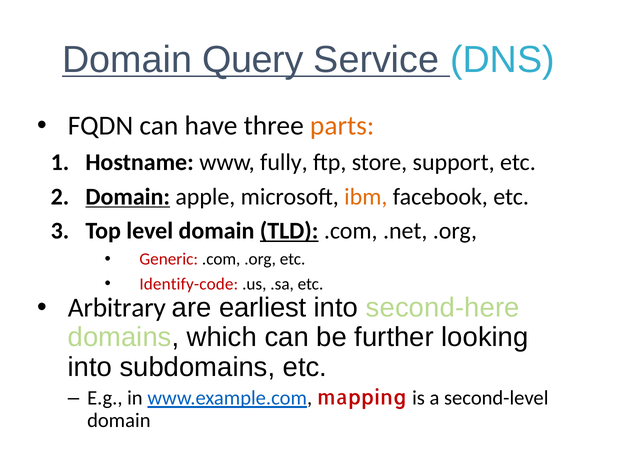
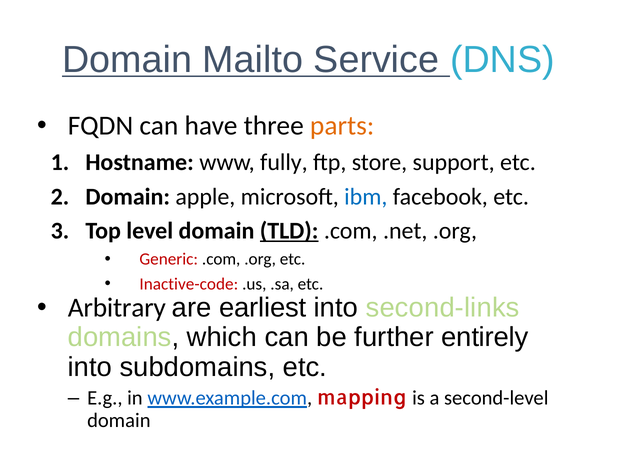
Query: Query -> Mailto
Domain at (128, 197) underline: present -> none
ibm colour: orange -> blue
Identify-code: Identify-code -> Inactive-code
second-here: second-here -> second-links
looking: looking -> entirely
